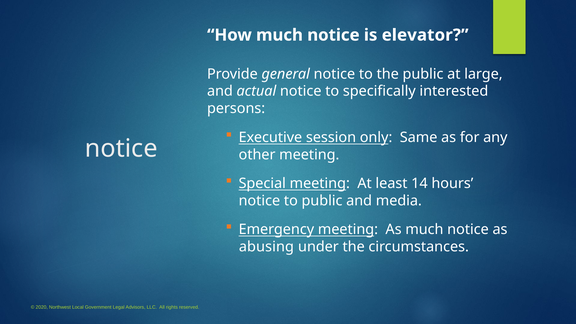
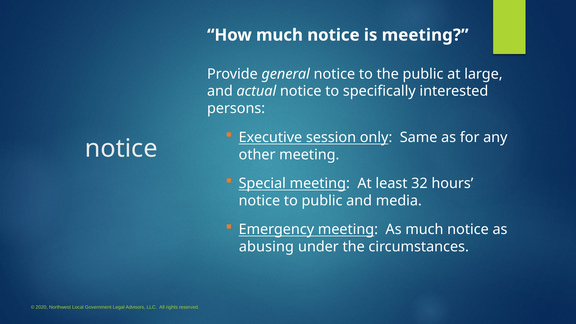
is elevator: elevator -> meeting
14: 14 -> 32
